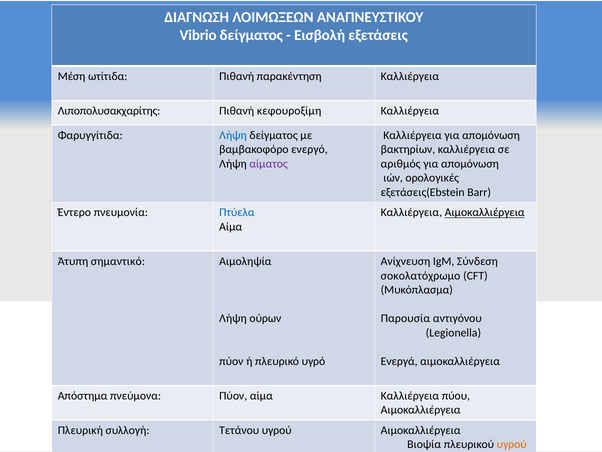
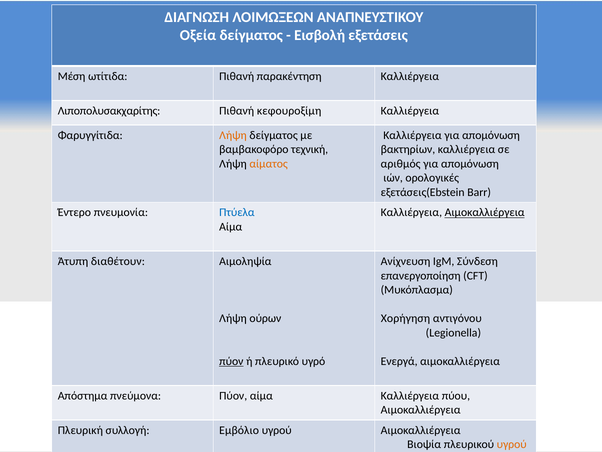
Vibrio: Vibrio -> Οξεία
Λήψη at (233, 135) colour: blue -> orange
ενεργό: ενεργό -> τεχνική
αίματος colour: purple -> orange
σημαντικό: σημαντικό -> διαθέτουν
σοκολατόχρωμο: σοκολατόχρωμο -> επανεργοποίηση
Παρουσία: Παρουσία -> Χορήγηση
πύον at (231, 361) underline: none -> present
Τετάνου: Τετάνου -> Εμβόλιο
